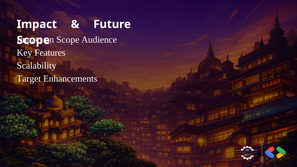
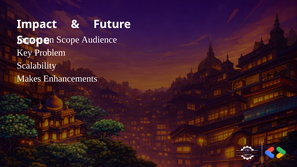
Features: Features -> Problem
Target: Target -> Makes
